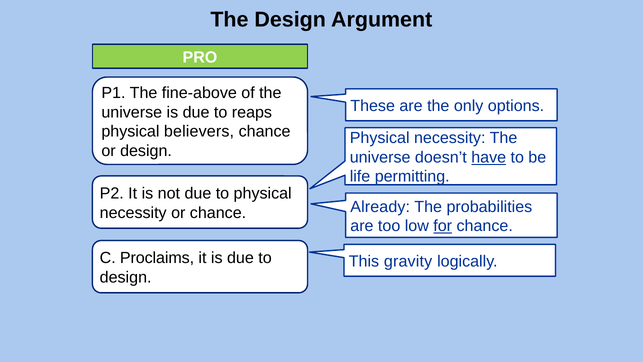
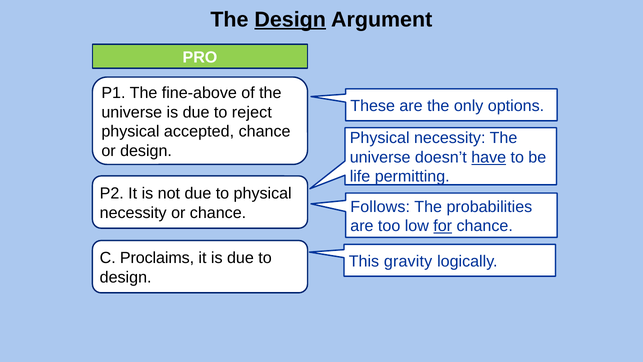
Design at (290, 20) underline: none -> present
reaps: reaps -> reject
believers: believers -> accepted
Already: Already -> Follows
